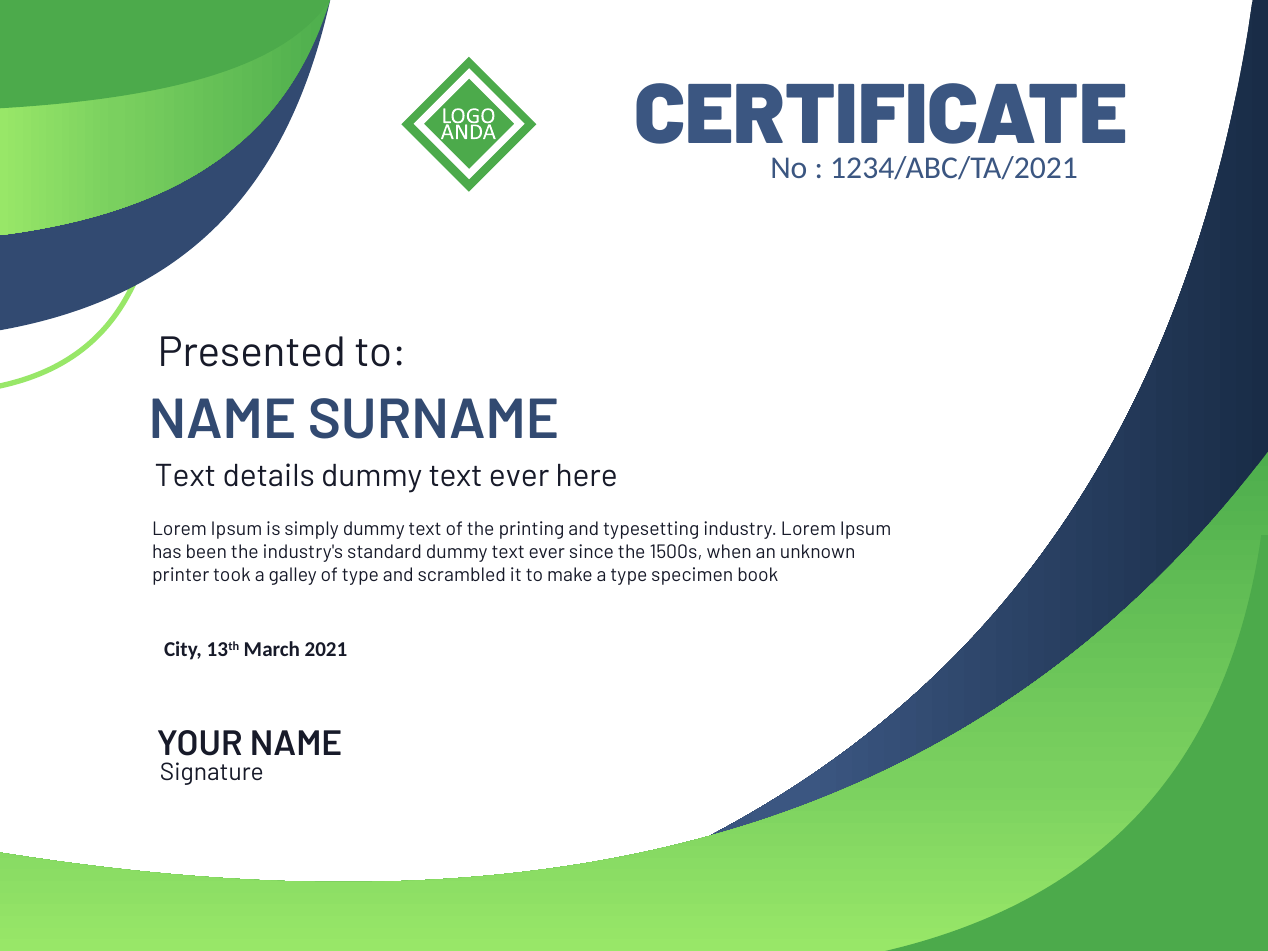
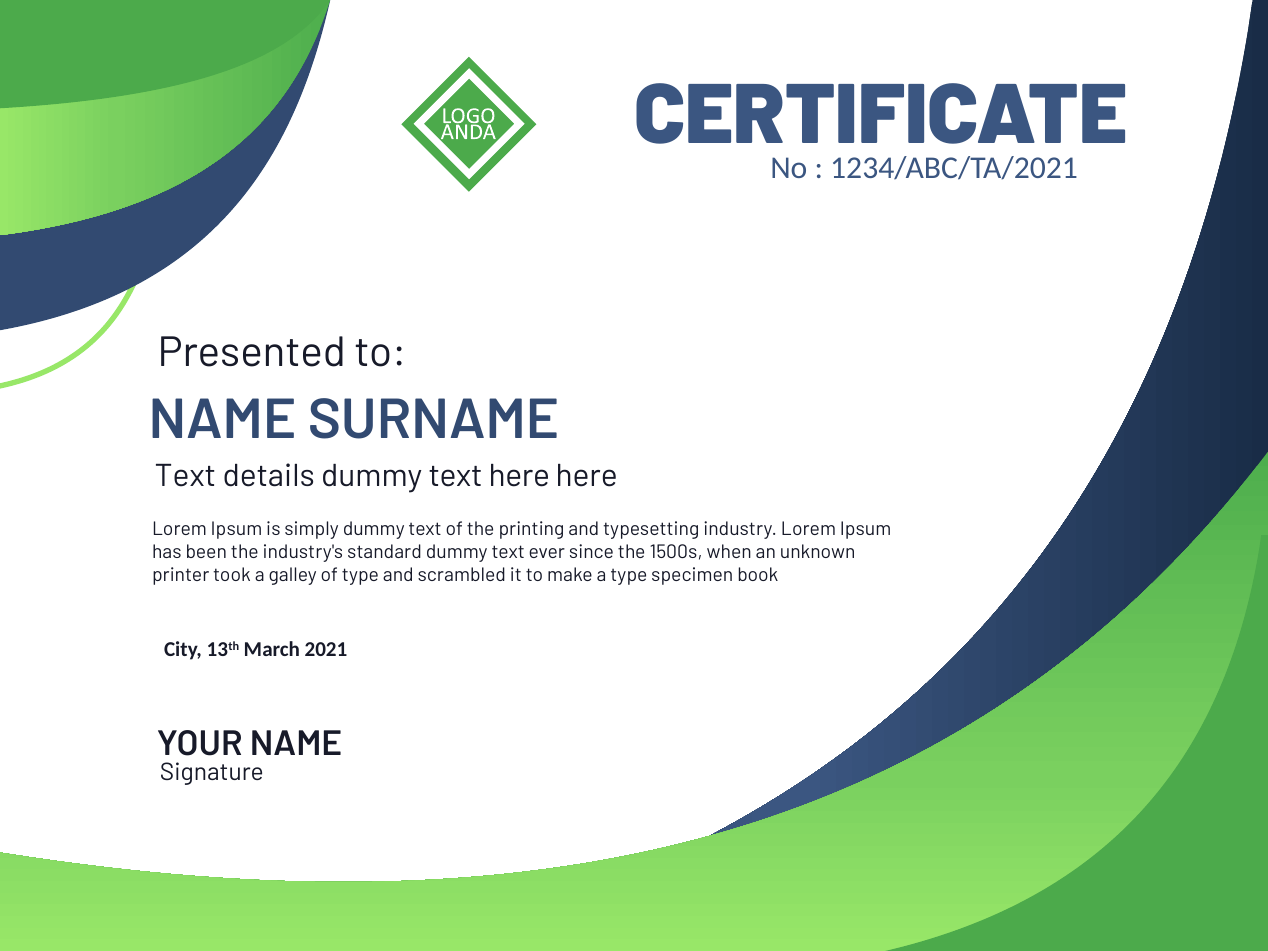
details dummy text ever: ever -> here
